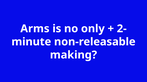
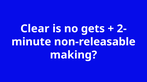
Arms: Arms -> Clear
only: only -> gets
